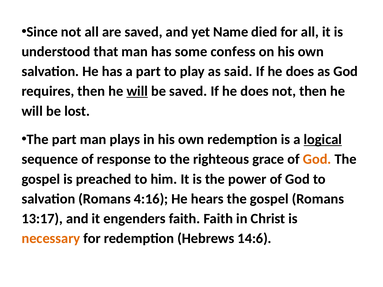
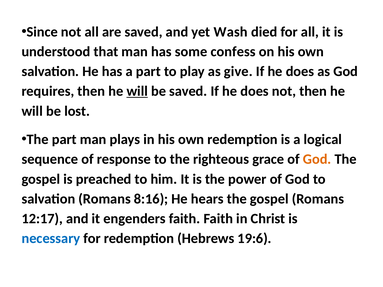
Name: Name -> Wash
said: said -> give
logical underline: present -> none
4:16: 4:16 -> 8:16
13:17: 13:17 -> 12:17
necessary colour: orange -> blue
14:6: 14:6 -> 19:6
